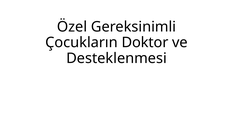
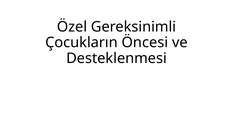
Doktor: Doktor -> Öncesi
